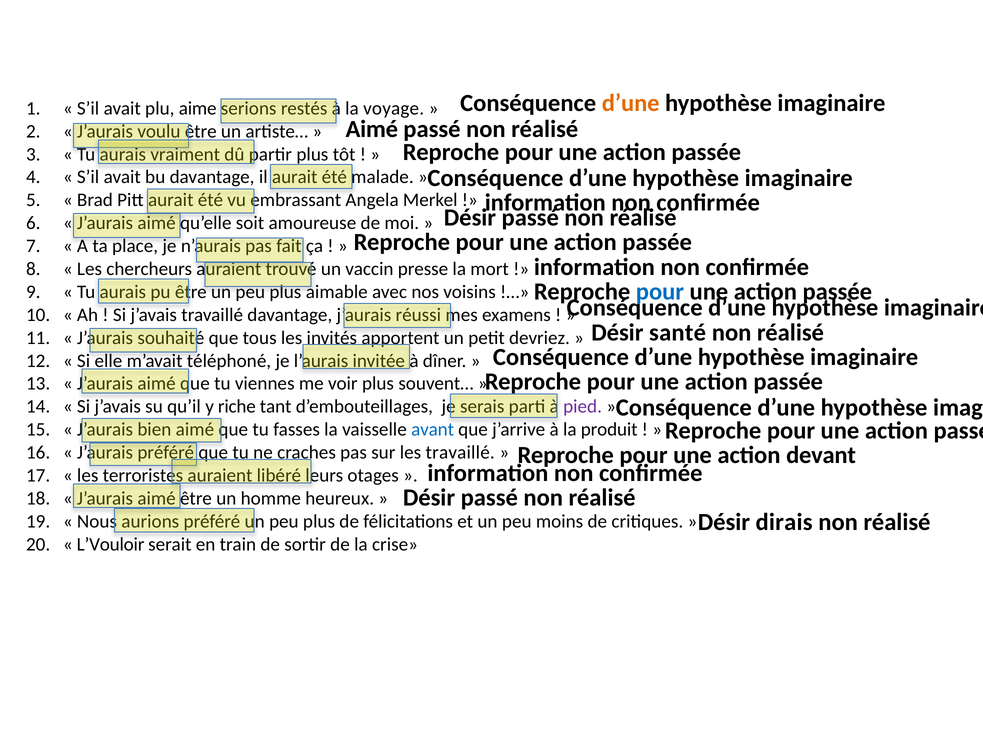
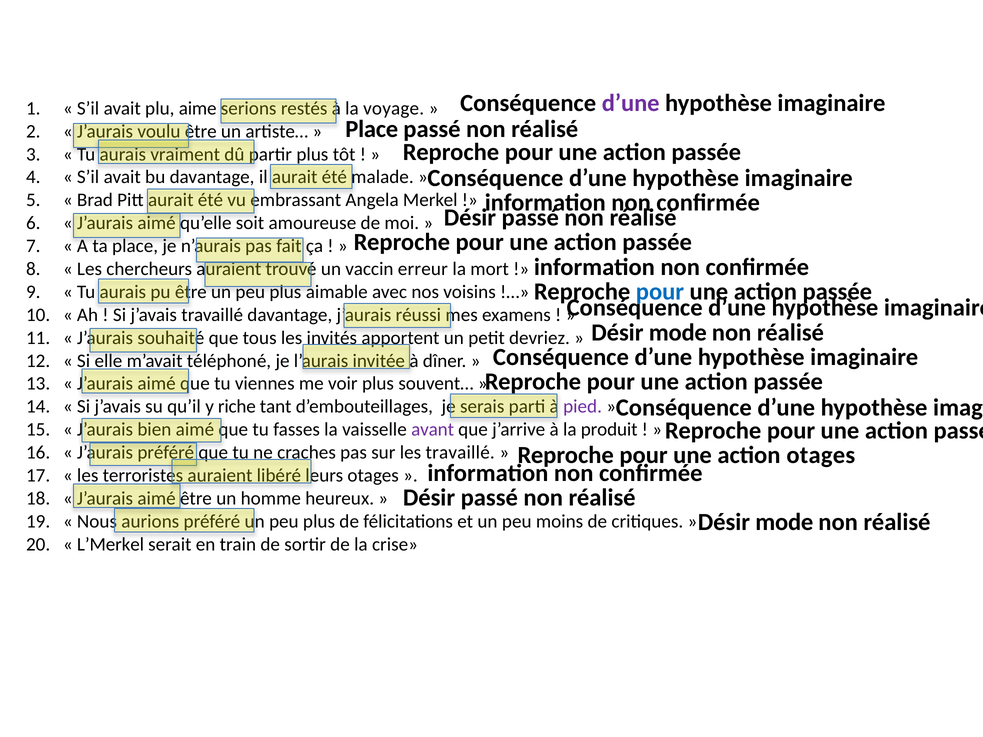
d’une at (631, 103) colour: orange -> purple
Aimé at (372, 129): Aimé -> Place
presse: presse -> erreur
santé at (678, 333): santé -> mode
avant colour: blue -> purple
action devant: devant -> otages
dirais at (784, 522): dirais -> mode
L’Vouloir: L’Vouloir -> L’Merkel
